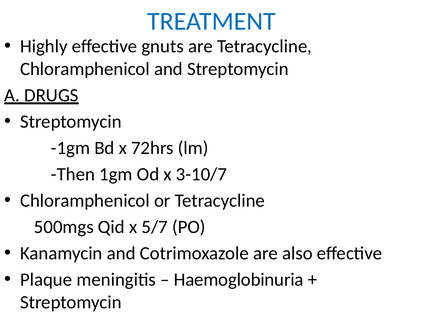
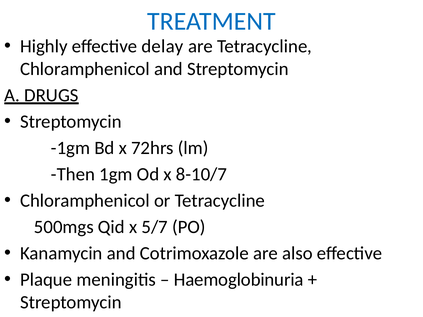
gnuts: gnuts -> delay
3-10/7: 3-10/7 -> 8-10/7
